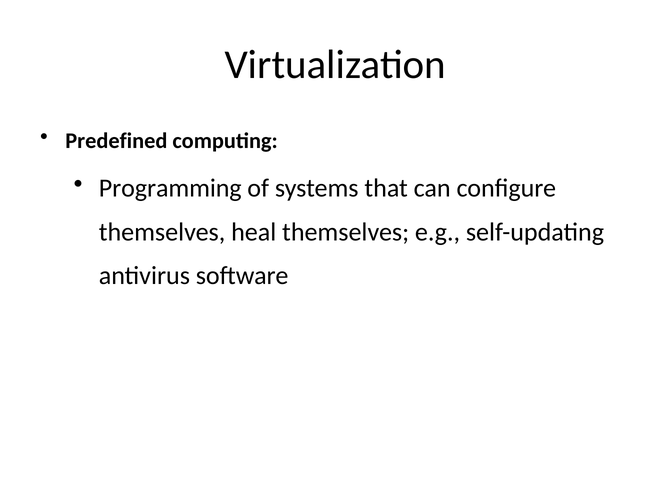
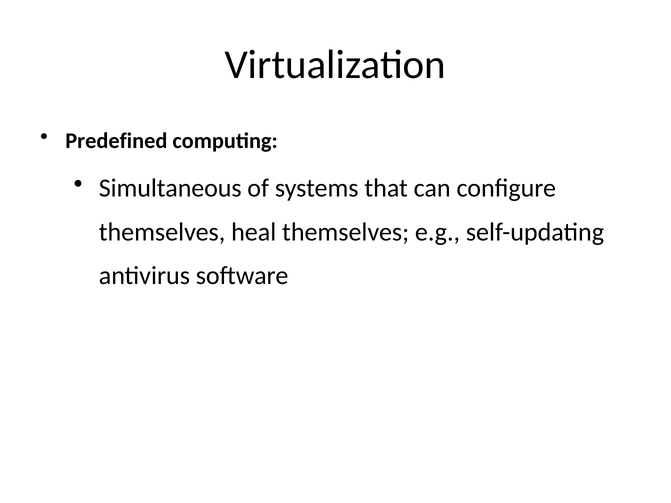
Programming: Programming -> Simultaneous
